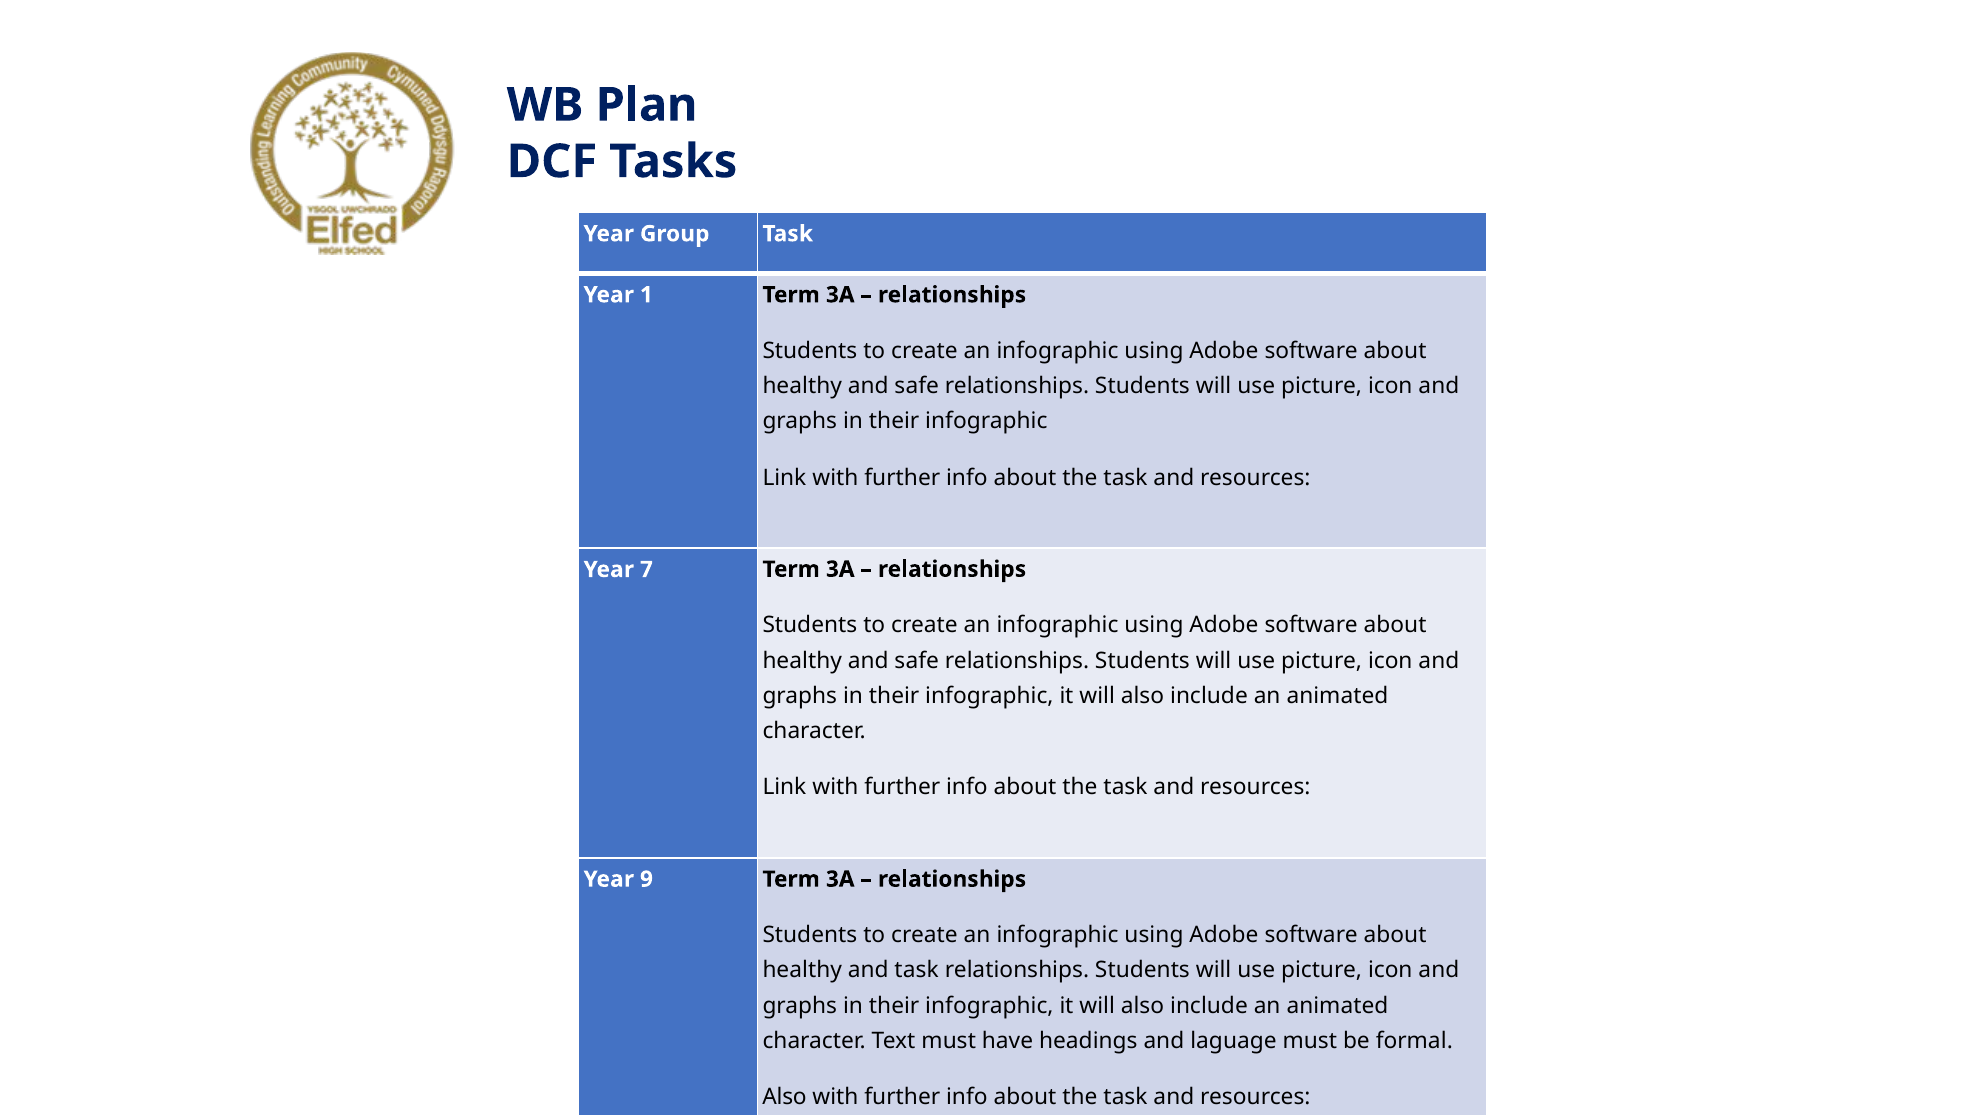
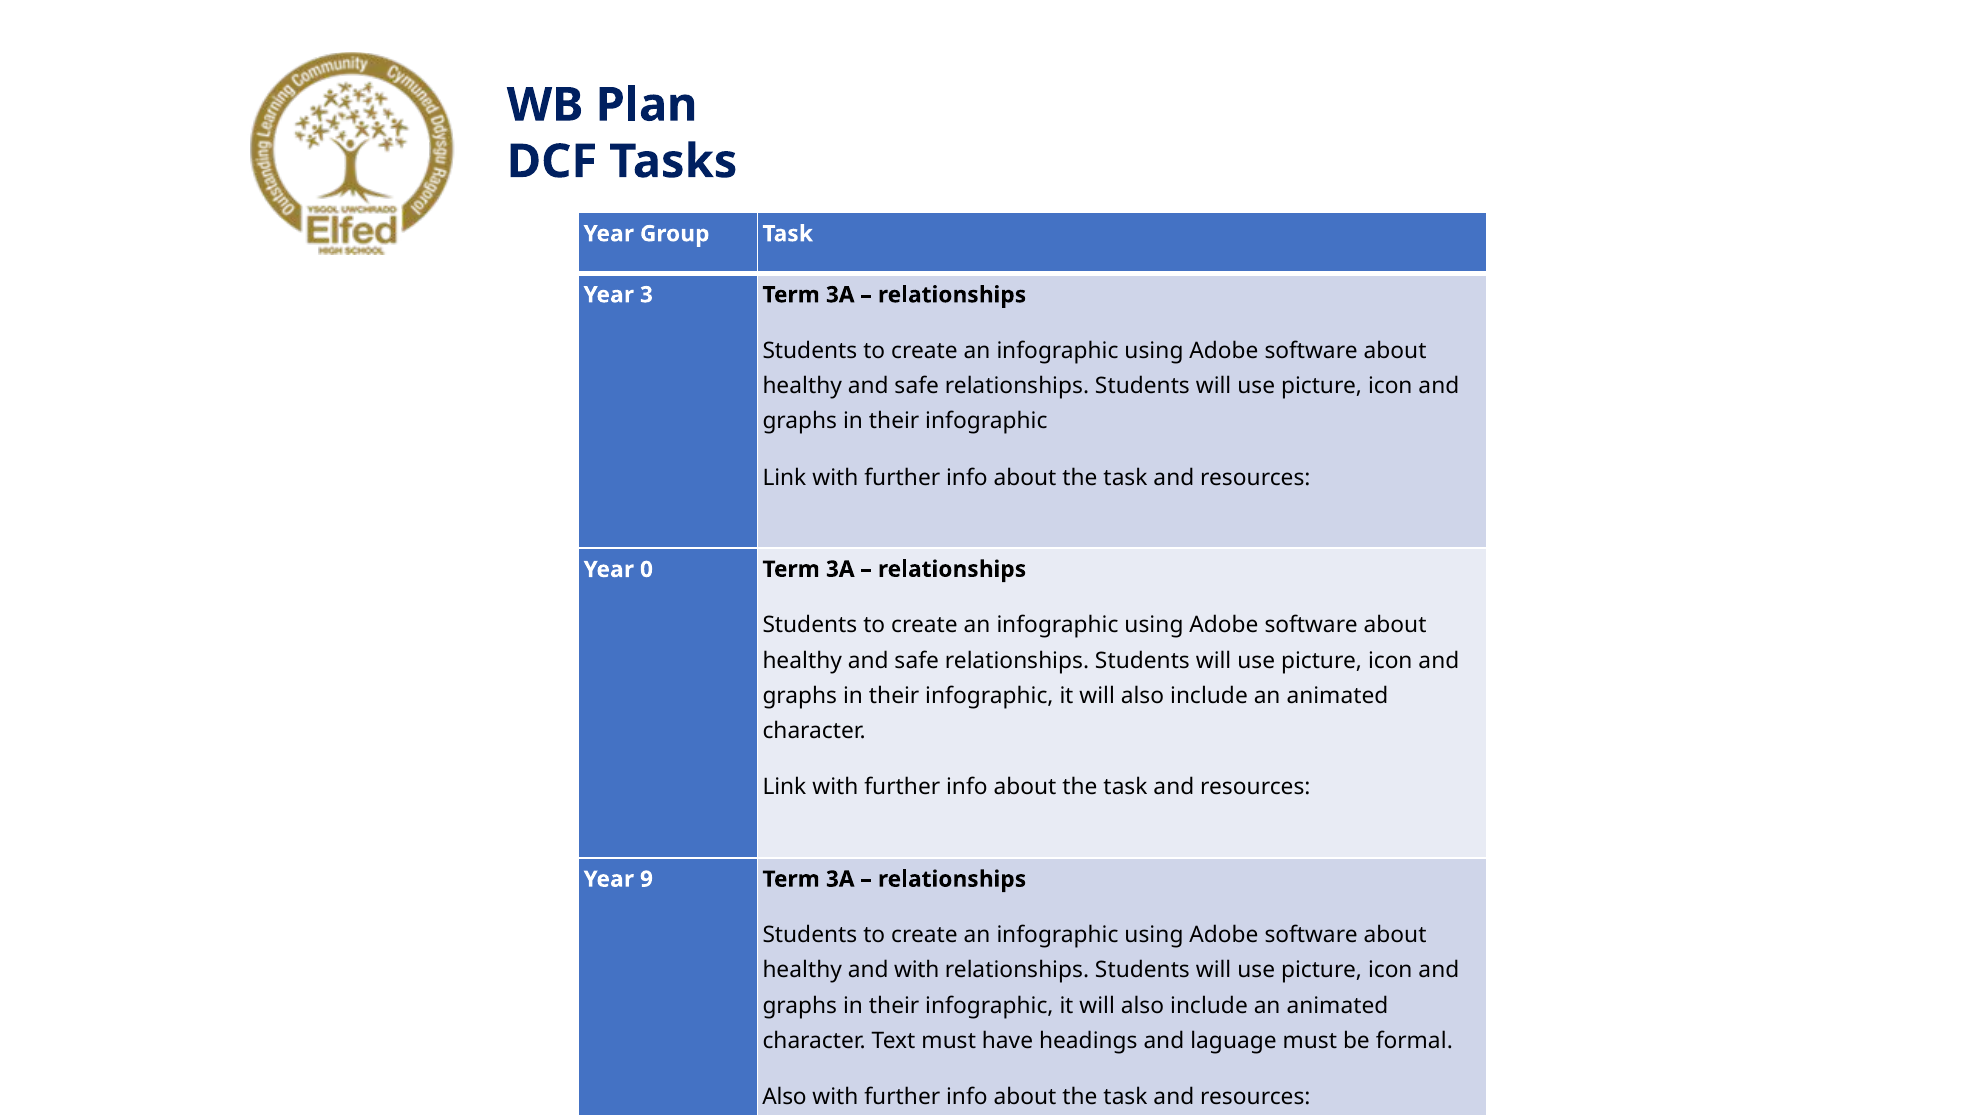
1: 1 -> 3
7: 7 -> 0
and task: task -> with
